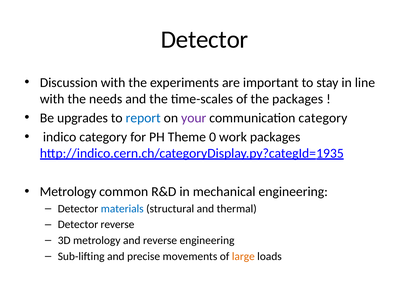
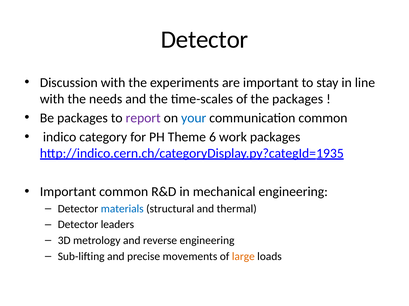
Be upgrades: upgrades -> packages
report colour: blue -> purple
your colour: purple -> blue
communication category: category -> common
0: 0 -> 6
Metrology at (68, 192): Metrology -> Important
Detector reverse: reverse -> leaders
